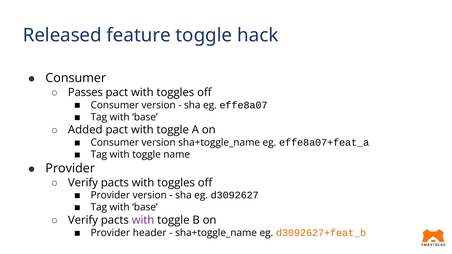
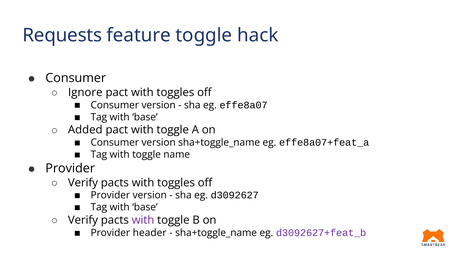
Released: Released -> Requests
Passes: Passes -> Ignore
d3092627+feat_b colour: orange -> purple
